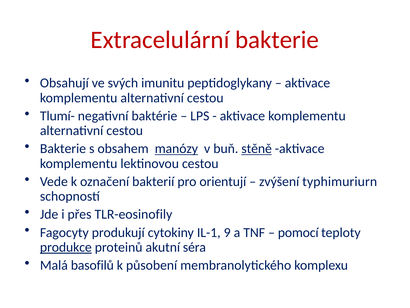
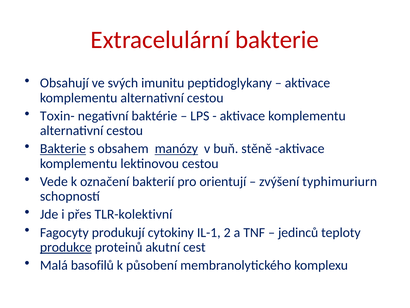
Tlumí-: Tlumí- -> Toxin-
Bakterie at (63, 149) underline: none -> present
stěně underline: present -> none
TLR-eosinofily: TLR-eosinofily -> TLR-kolektivní
9: 9 -> 2
pomocí: pomocí -> jedinců
séra: séra -> cest
